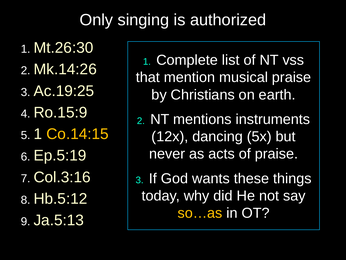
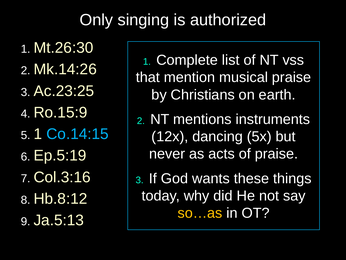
Ac.19:25: Ac.19:25 -> Ac.23:25
Co.14:15 colour: yellow -> light blue
Hb.5:12: Hb.5:12 -> Hb.8:12
